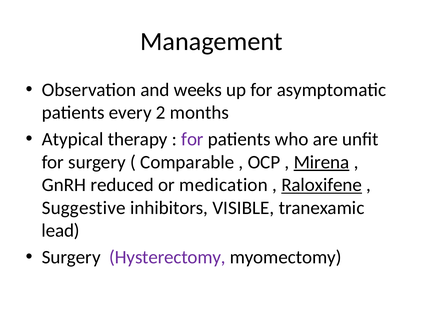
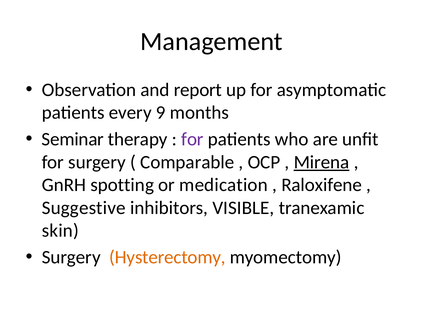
weeks: weeks -> report
2: 2 -> 9
Atypical: Atypical -> Seminar
reduced: reduced -> spotting
Raloxifene underline: present -> none
lead: lead -> skin
Hysterectomy colour: purple -> orange
